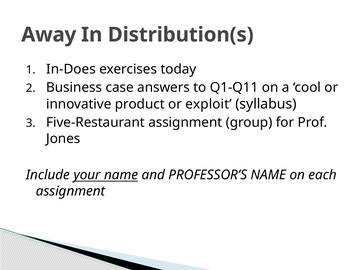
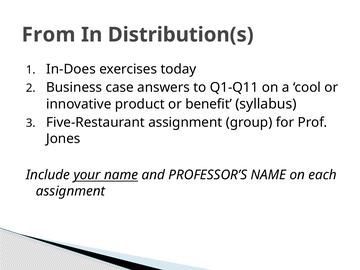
Away: Away -> From
exploit: exploit -> benefit
